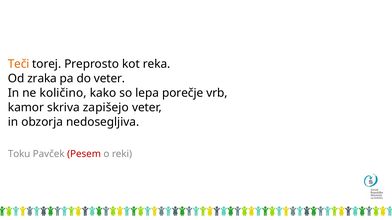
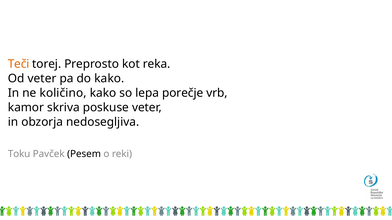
Od zraka: zraka -> veter
do veter: veter -> kako
zapišejo: zapišejo -> poskuse
Pesem colour: red -> black
